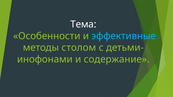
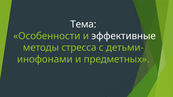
эффективные colour: light blue -> white
столом: столом -> стресса
содержание: содержание -> предметных
